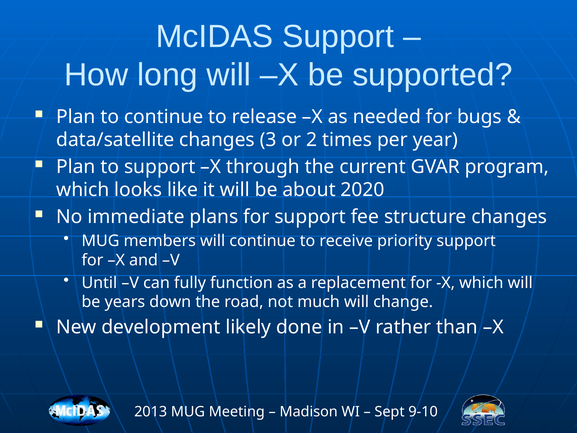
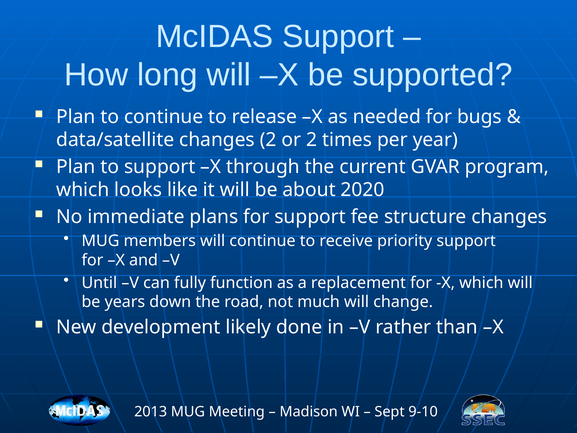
changes 3: 3 -> 2
